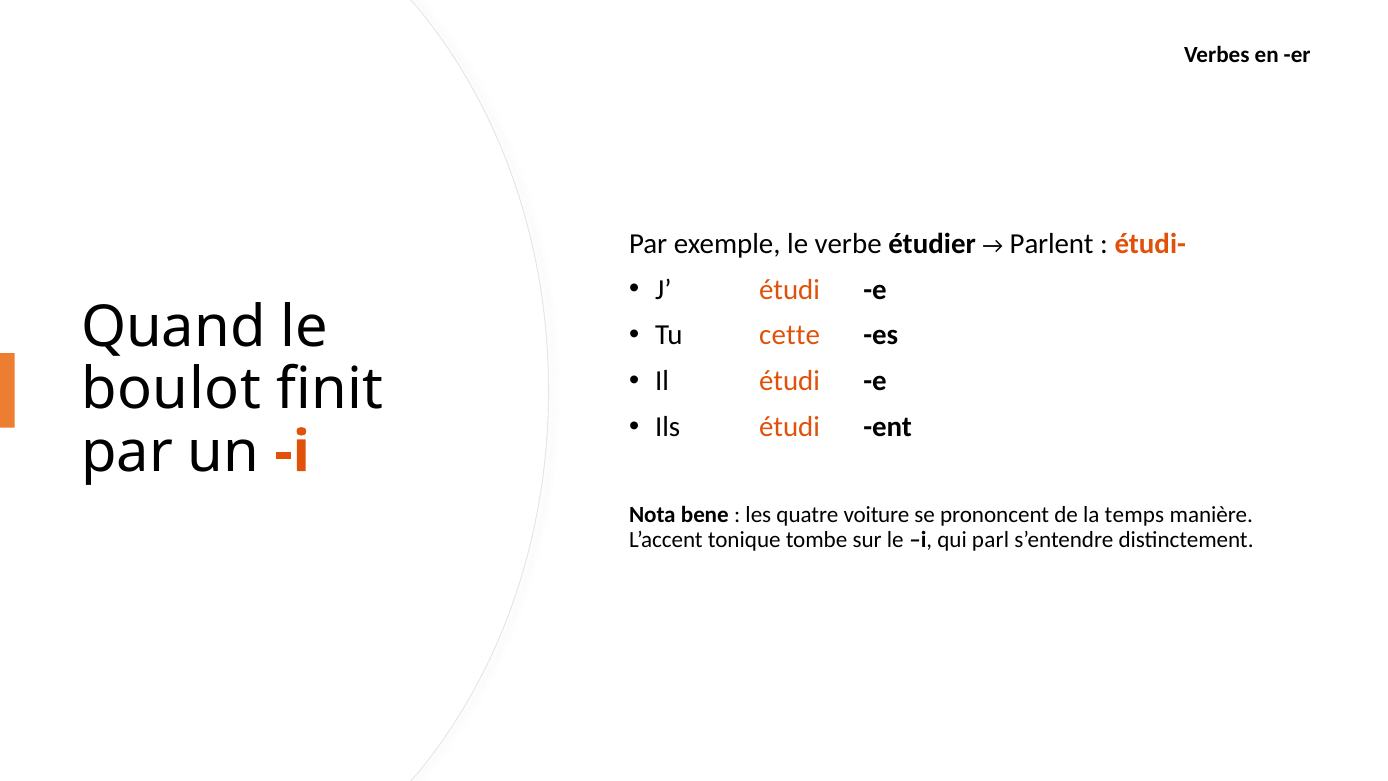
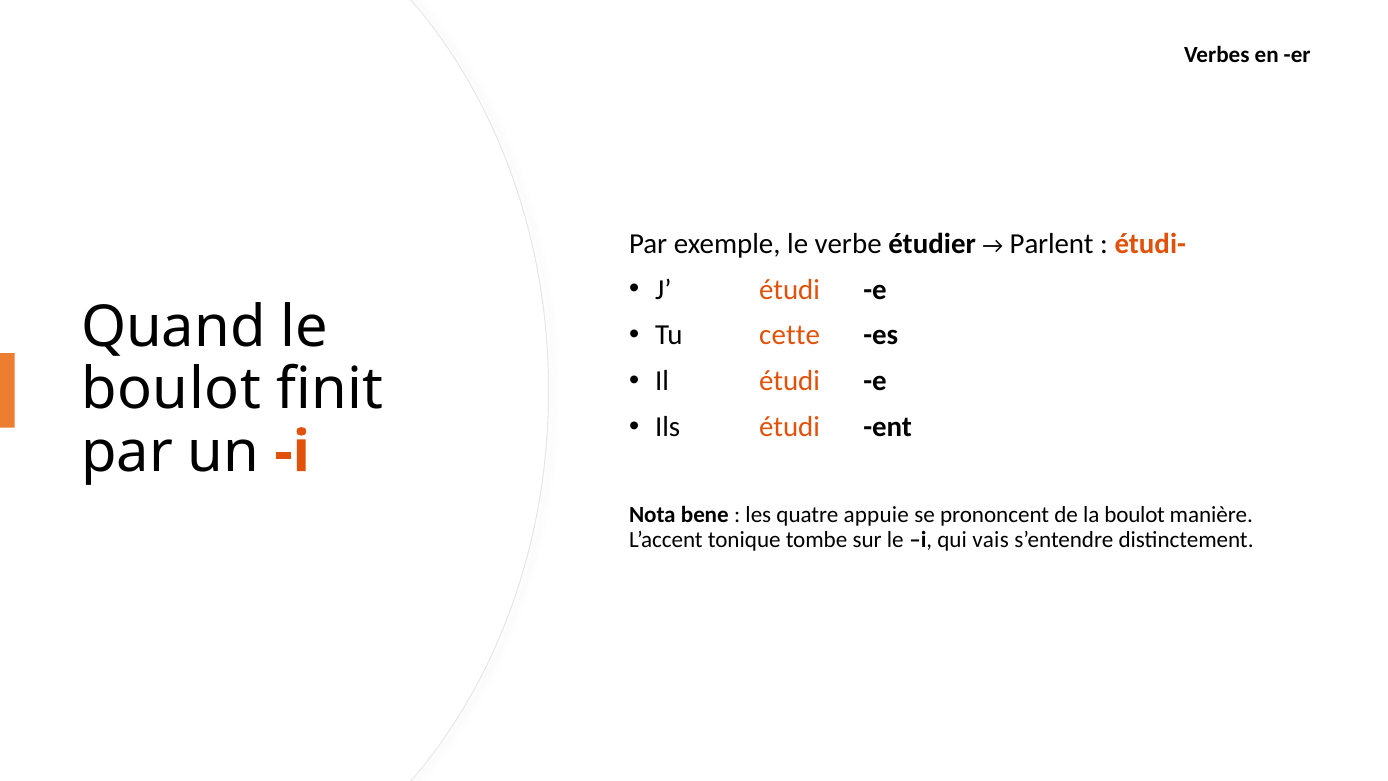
voiture: voiture -> appuie
la temps: temps -> boulot
parl: parl -> vais
